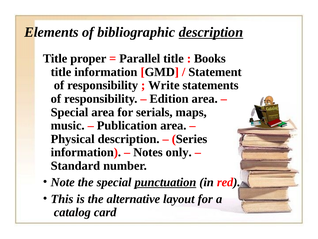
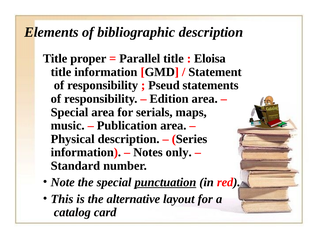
description at (211, 32) underline: present -> none
Books: Books -> Eloisa
Write: Write -> Pseud
